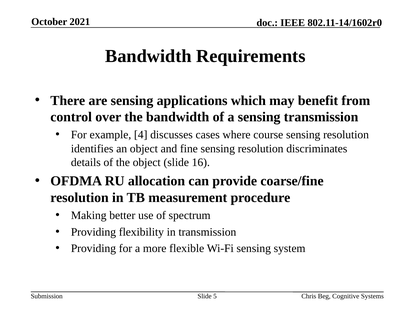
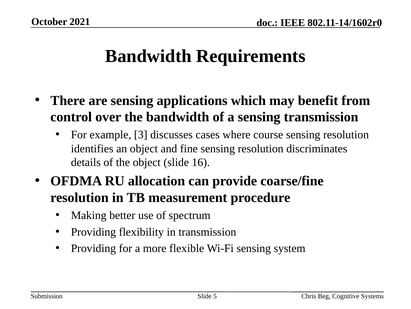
4: 4 -> 3
